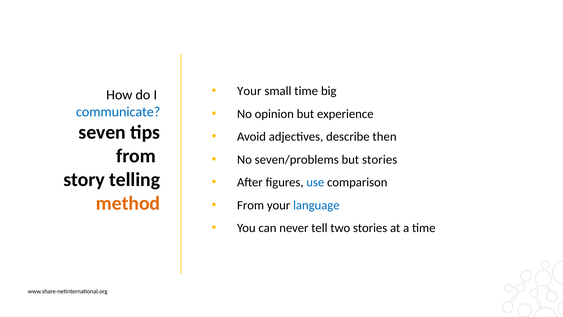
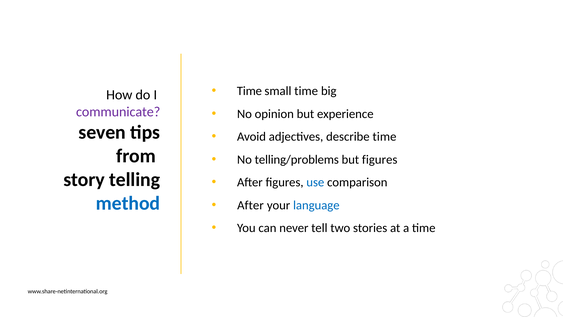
Your at (249, 91): Your -> Time
communicate colour: blue -> purple
describe then: then -> time
seven/problems: seven/problems -> telling/problems
but stories: stories -> figures
method colour: orange -> blue
From at (251, 205): From -> After
